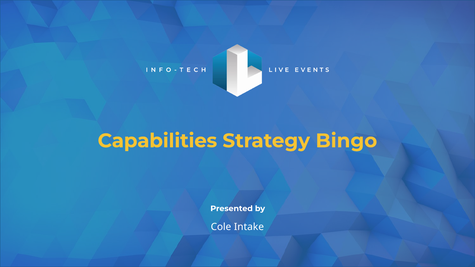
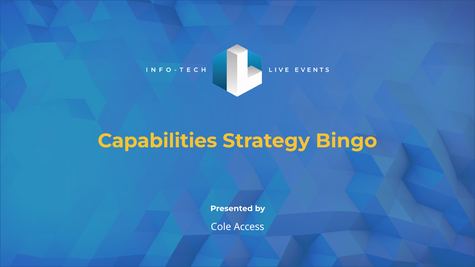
Intake: Intake -> Access
